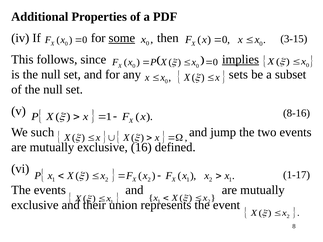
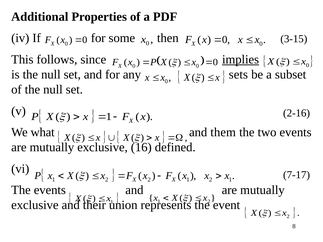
some underline: present -> none
8-16: 8-16 -> 2-16
such: such -> what
jump: jump -> them
1-17: 1-17 -> 7-17
